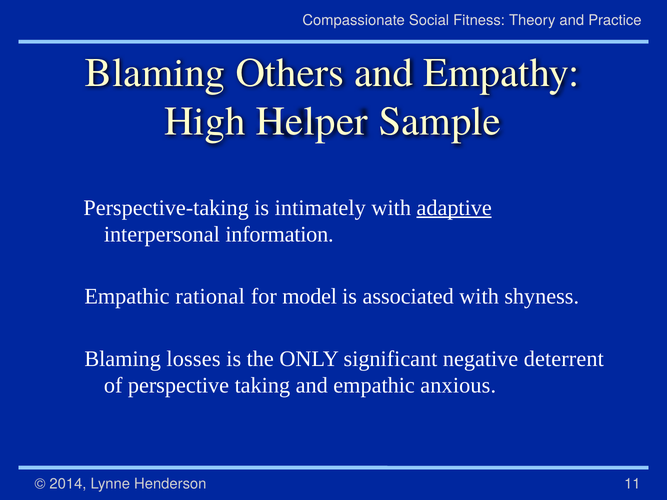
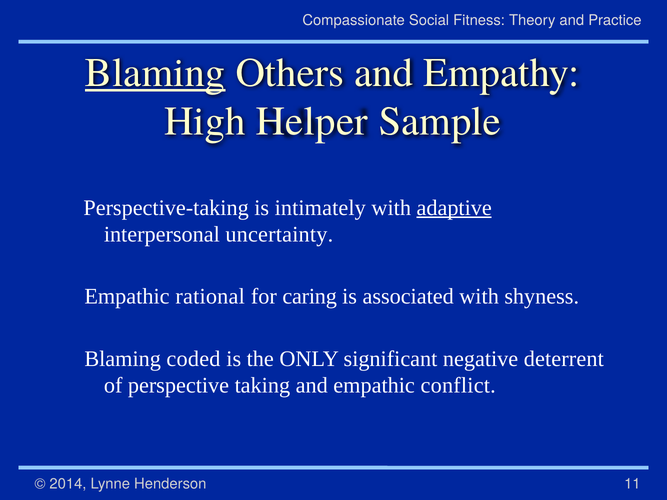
Blaming at (155, 73) underline: none -> present
information: information -> uncertainty
model: model -> caring
losses: losses -> coded
anxious: anxious -> conflict
